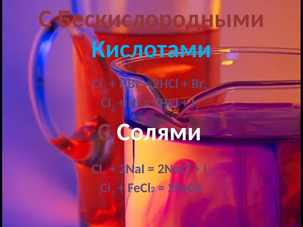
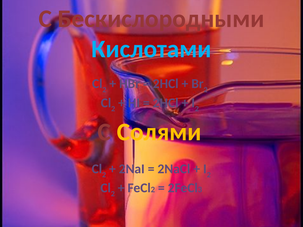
Солями colour: white -> yellow
